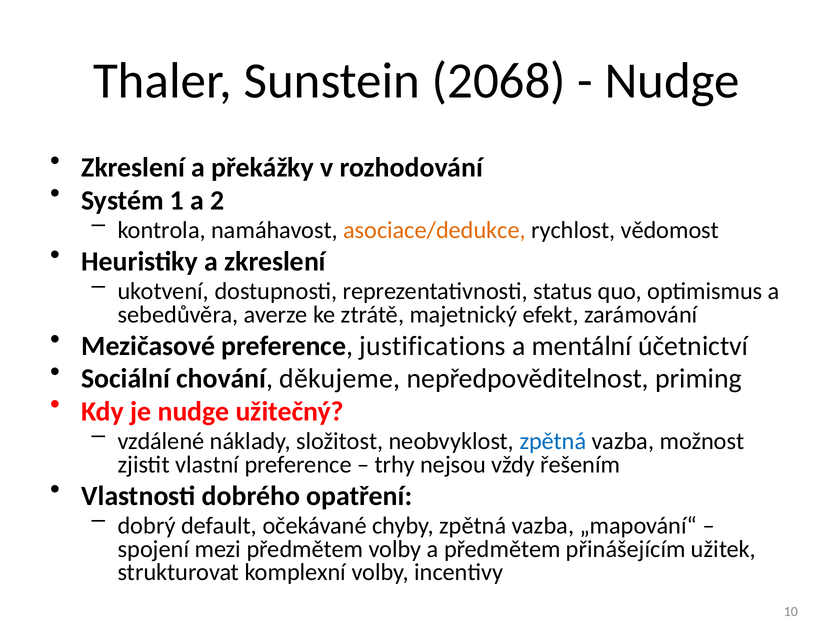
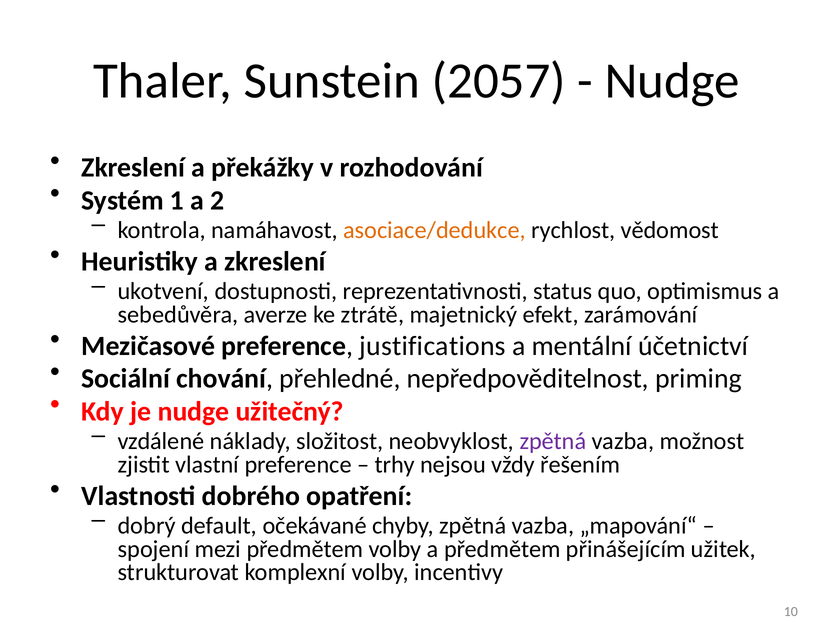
2068: 2068 -> 2057
děkujeme: děkujeme -> přehledné
zpětná at (553, 441) colour: blue -> purple
